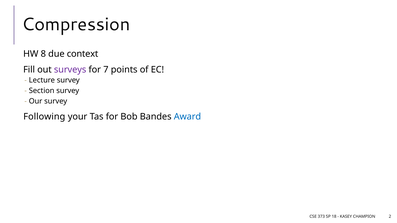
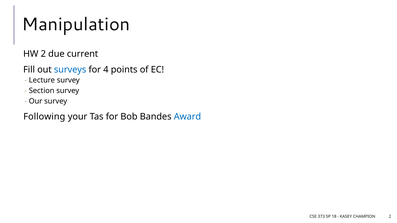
Compression: Compression -> Manipulation
HW 8: 8 -> 2
context: context -> current
surveys colour: purple -> blue
7: 7 -> 4
